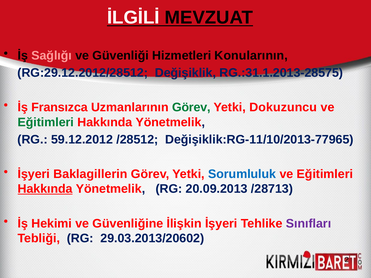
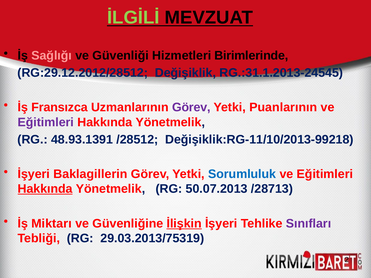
İLGİLİ colour: white -> light green
Konularının: Konularının -> Birimlerinde
RG.:31.1.2013-28575: RG.:31.1.2013-28575 -> RG.:31.1.2013-24545
Görev at (191, 107) colour: green -> purple
Dokuzuncu: Dokuzuncu -> Puanlarının
Eğitimleri at (46, 122) colour: green -> purple
59.12.2012: 59.12.2012 -> 48.93.1391
Değişiklik:RG-11/10/2013-77965: Değişiklik:RG-11/10/2013-77965 -> Değişiklik:RG-11/10/2013-99218
20.09.2013: 20.09.2013 -> 50.07.2013
Hekimi: Hekimi -> Miktarı
İlişkin underline: none -> present
29.03.2013/20602: 29.03.2013/20602 -> 29.03.2013/75319
